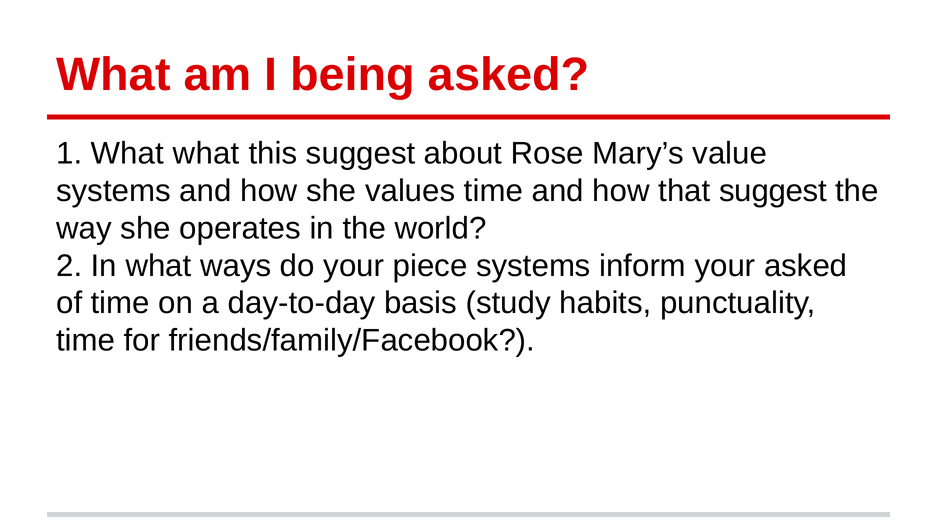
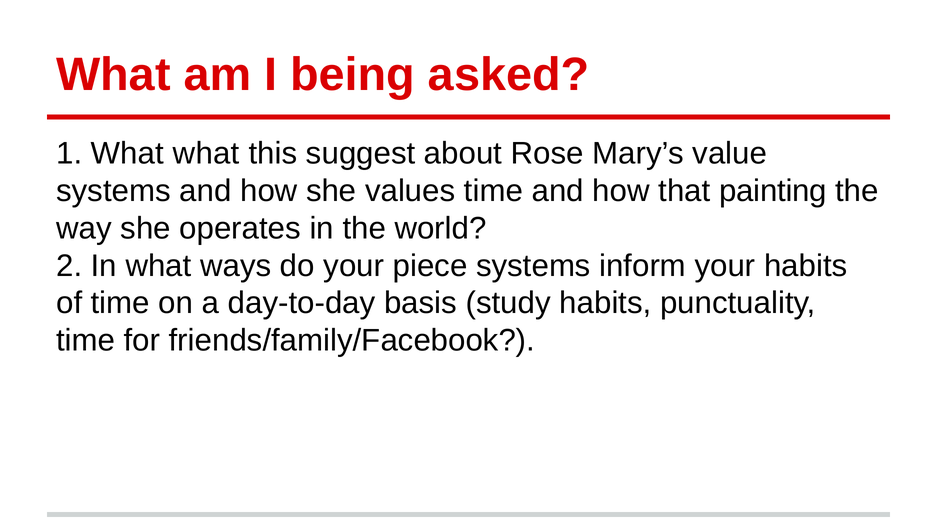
that suggest: suggest -> painting
your asked: asked -> habits
